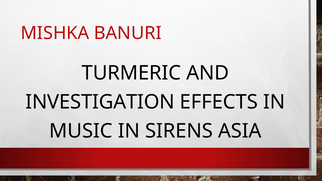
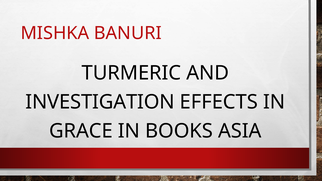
MUSIC: MUSIC -> GRACE
SIRENS: SIRENS -> BOOKS
